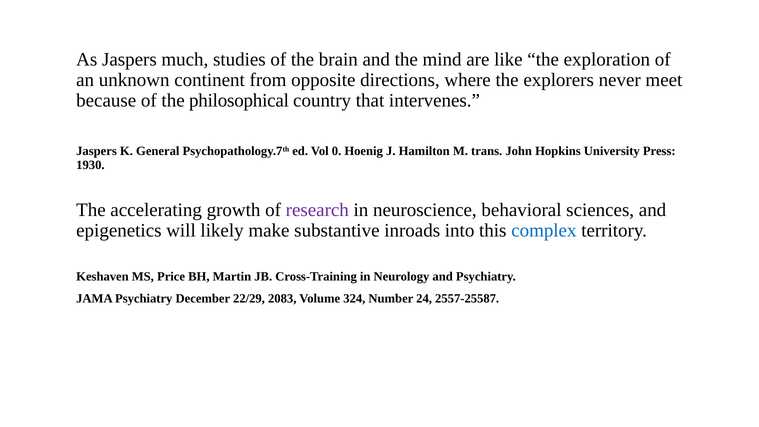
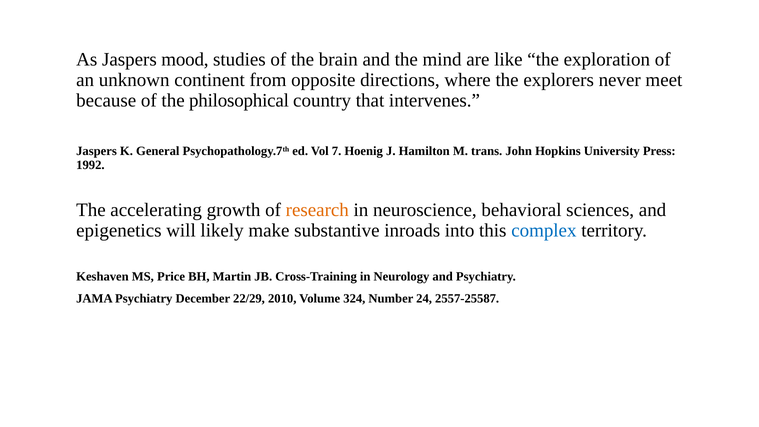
much: much -> mood
0: 0 -> 7
1930: 1930 -> 1992
research colour: purple -> orange
2083: 2083 -> 2010
